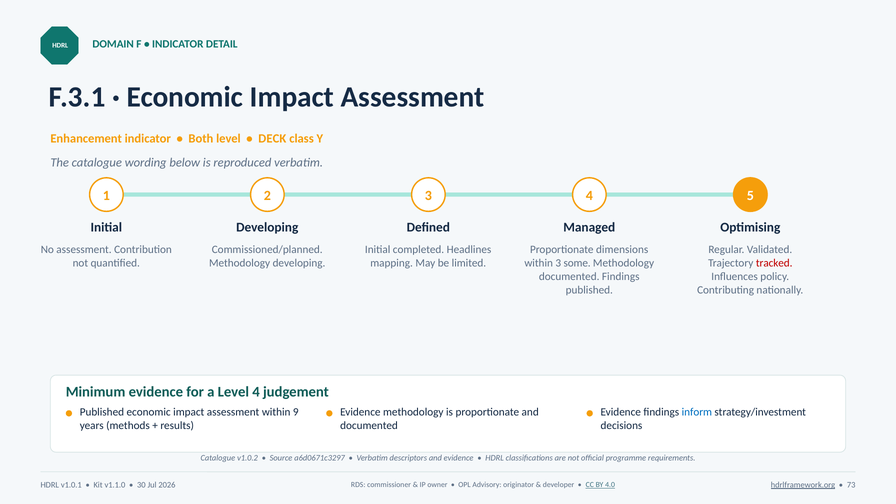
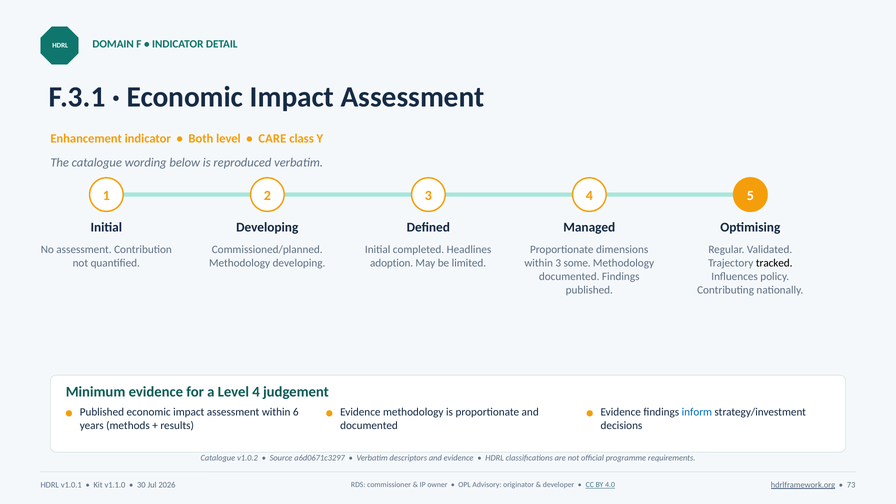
DECK: DECK -> CARE
mapping: mapping -> adoption
tracked colour: red -> black
9: 9 -> 6
